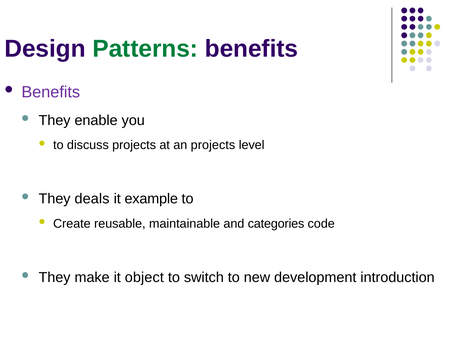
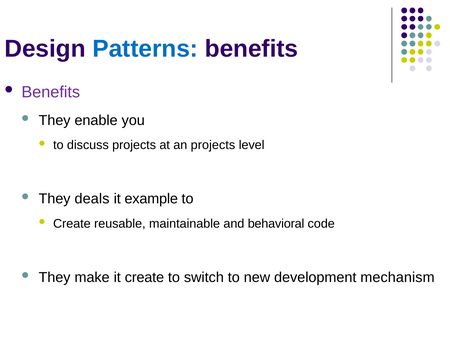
Patterns colour: green -> blue
categories: categories -> behavioral
it object: object -> create
introduction: introduction -> mechanism
